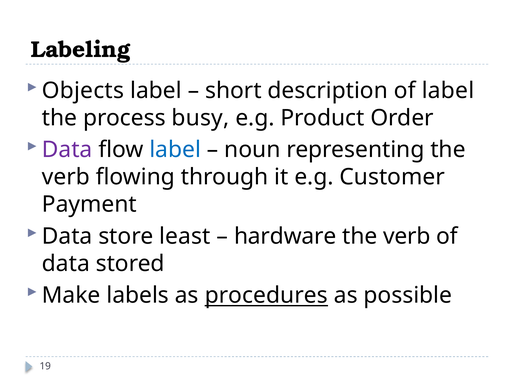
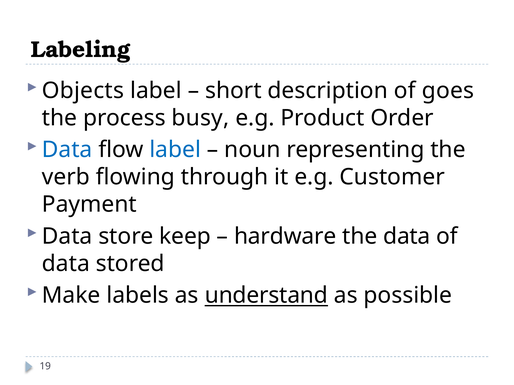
of label: label -> goes
Data at (67, 150) colour: purple -> blue
least: least -> keep
verb at (407, 236): verb -> data
procedures: procedures -> understand
